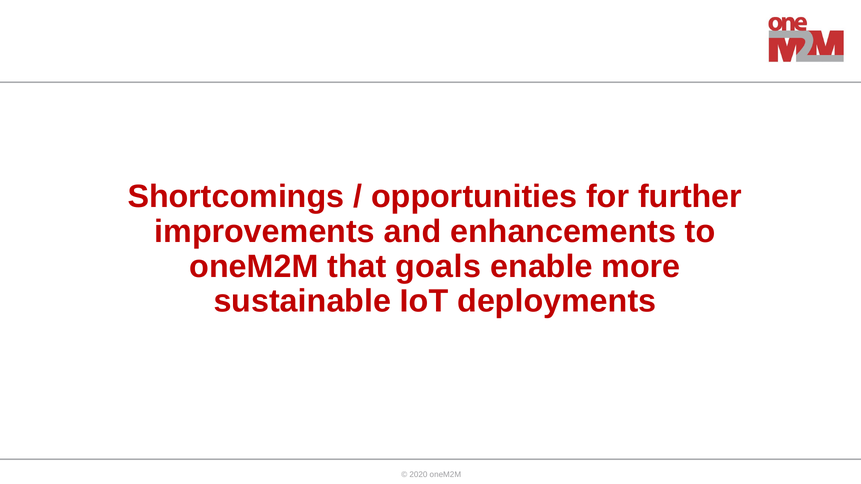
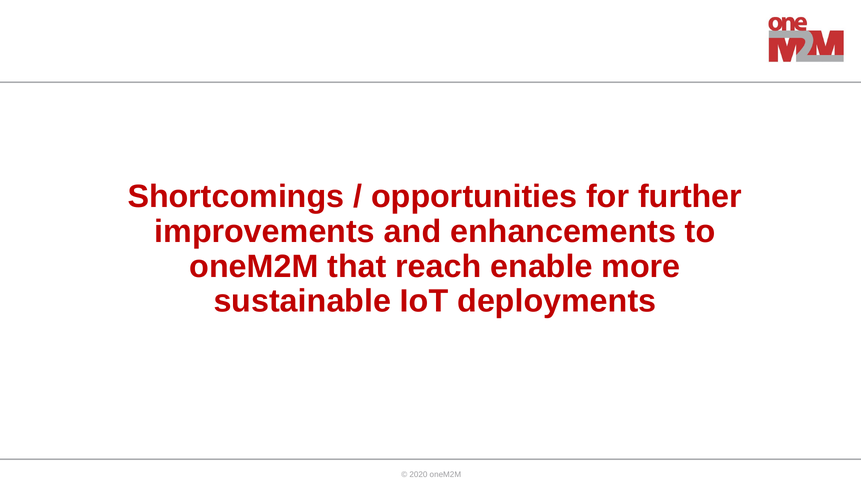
goals: goals -> reach
